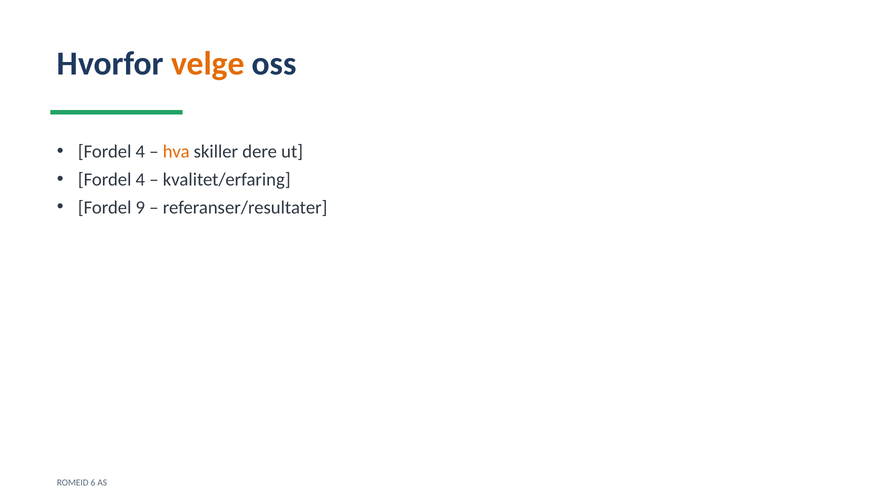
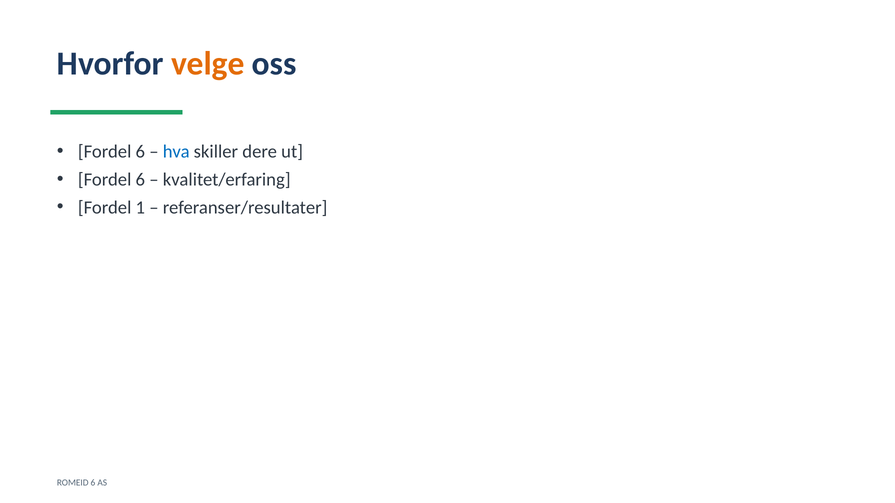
4 at (140, 152): 4 -> 6
hva colour: orange -> blue
4 at (140, 180): 4 -> 6
9: 9 -> 1
